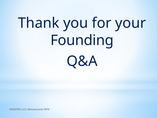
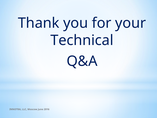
Founding: Founding -> Technical
